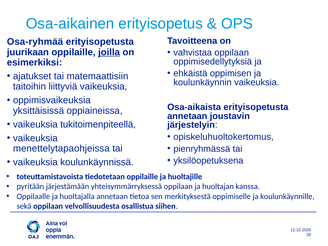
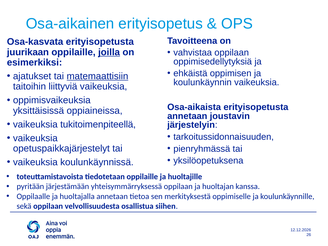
Osa-ryhmää: Osa-ryhmää -> Osa-kasvata
matemaattisiin underline: none -> present
opiskeluhuoltokertomus: opiskeluhuoltokertomus -> tarkoitussidonnaisuuden
menettelytapaohjeissa: menettelytapaohjeissa -> opetuspaikkajärjestelyt
